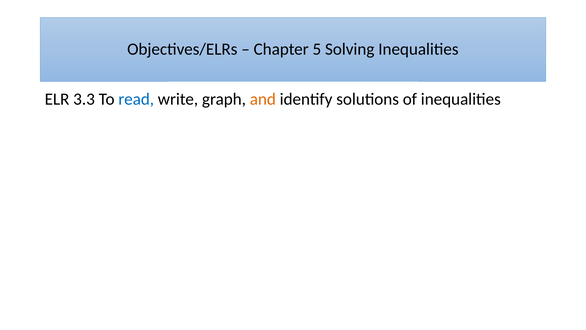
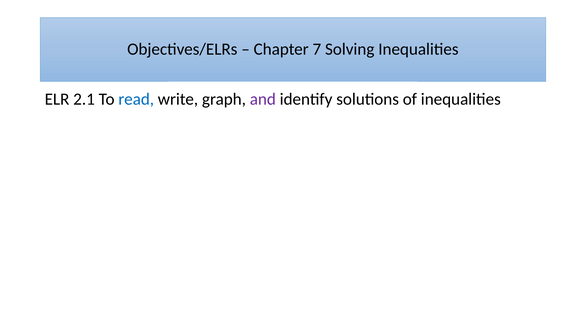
5: 5 -> 7
3.3: 3.3 -> 2.1
and colour: orange -> purple
